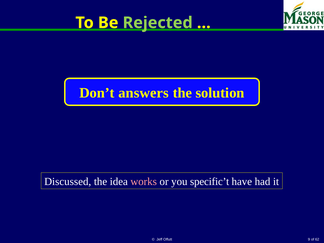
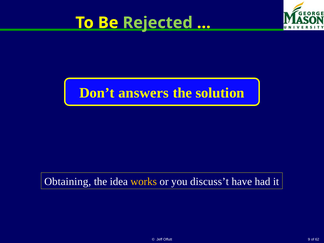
Discussed: Discussed -> Obtaining
works colour: pink -> yellow
specific’t: specific’t -> discuss’t
